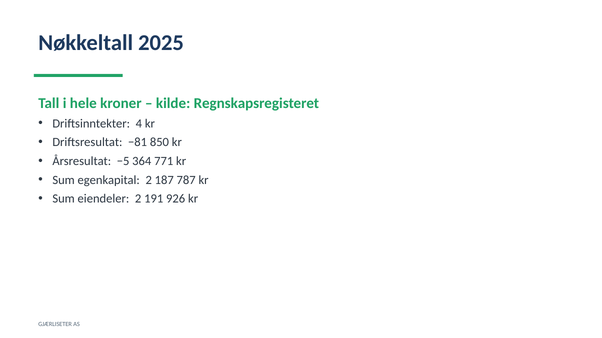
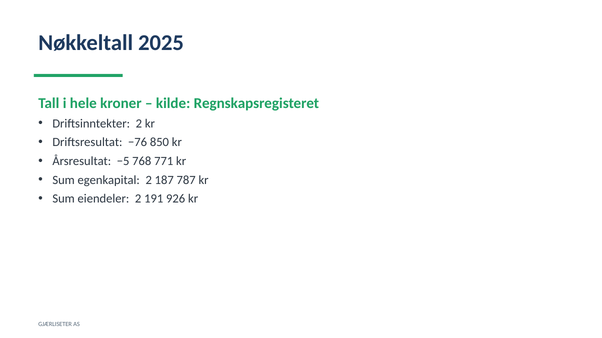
Driftsinntekter 4: 4 -> 2
−81: −81 -> −76
364: 364 -> 768
